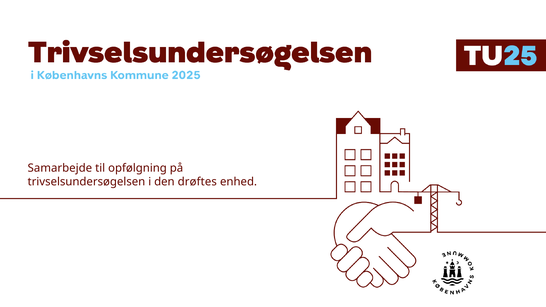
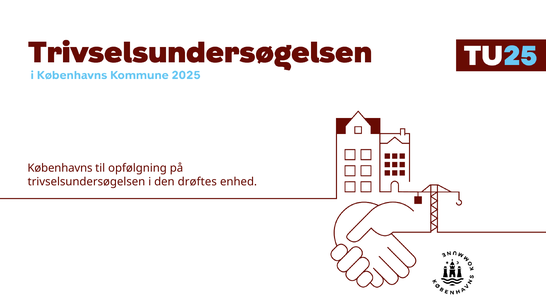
Samarbejde: Samarbejde -> Københavns
